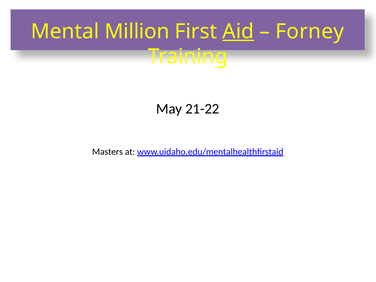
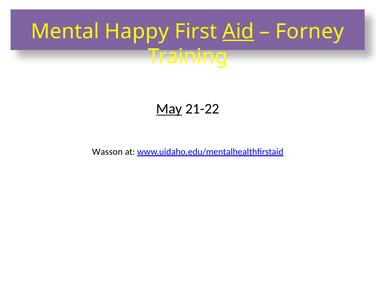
Million: Million -> Happy
May underline: none -> present
Masters: Masters -> Wasson
